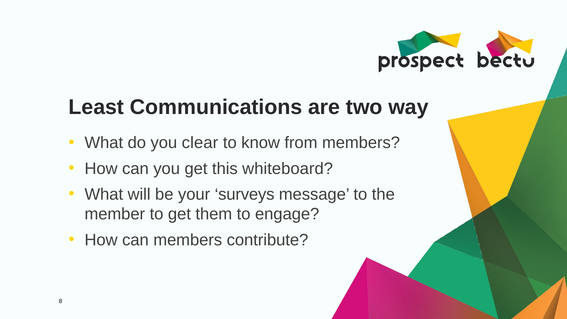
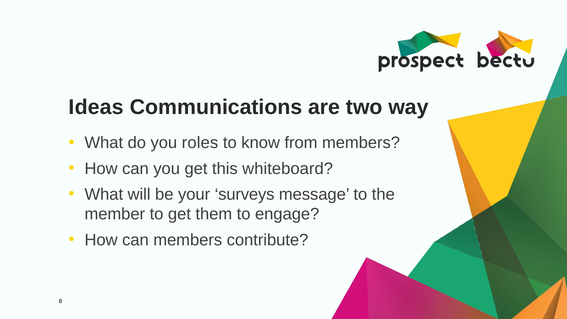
Least: Least -> Ideas
clear: clear -> roles
